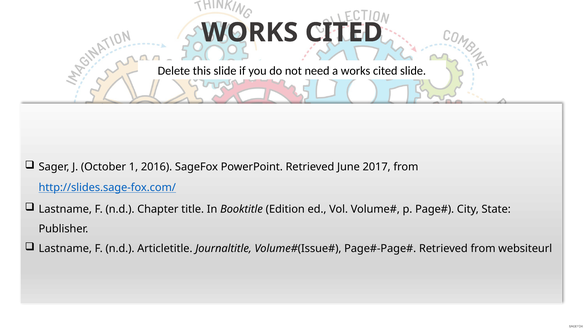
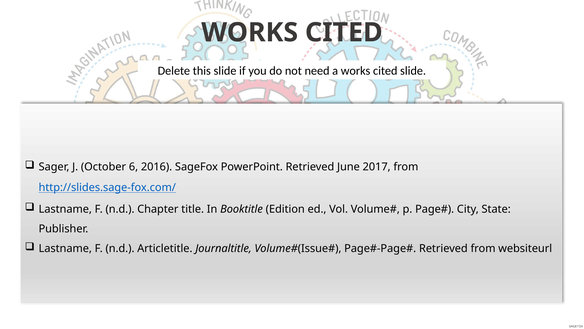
1: 1 -> 6
